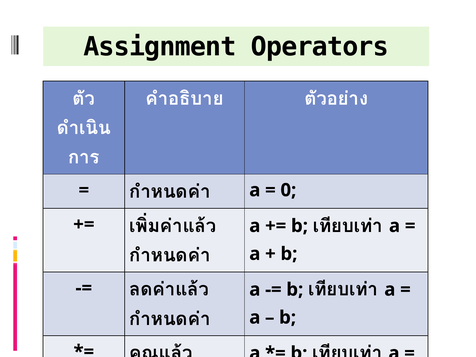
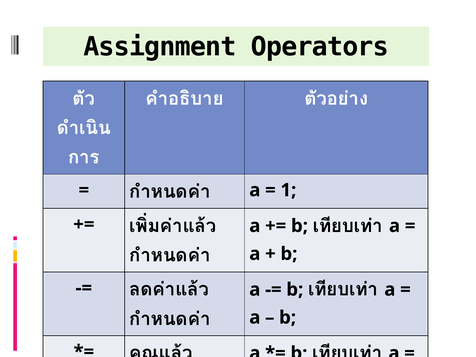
0: 0 -> 1
